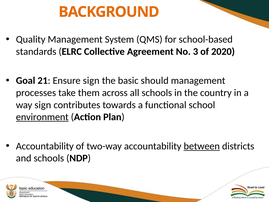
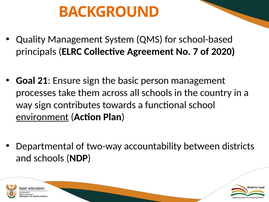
standards: standards -> principals
3: 3 -> 7
should: should -> person
Accountability at (45, 146): Accountability -> Departmental
between underline: present -> none
